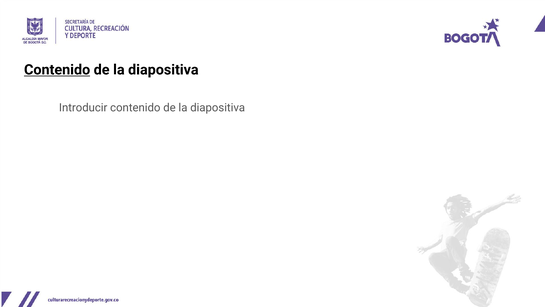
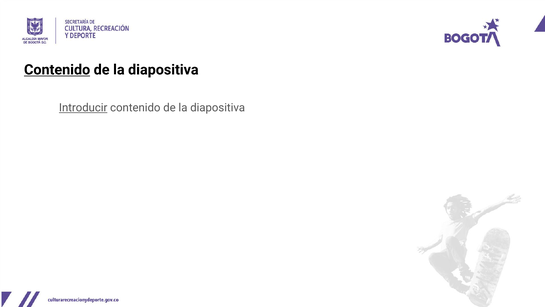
Introducir underline: none -> present
